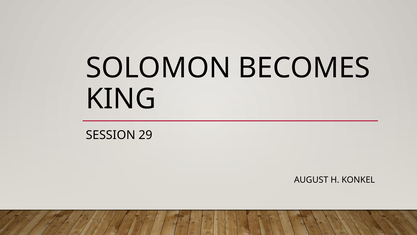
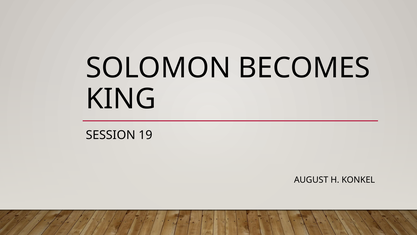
29: 29 -> 19
